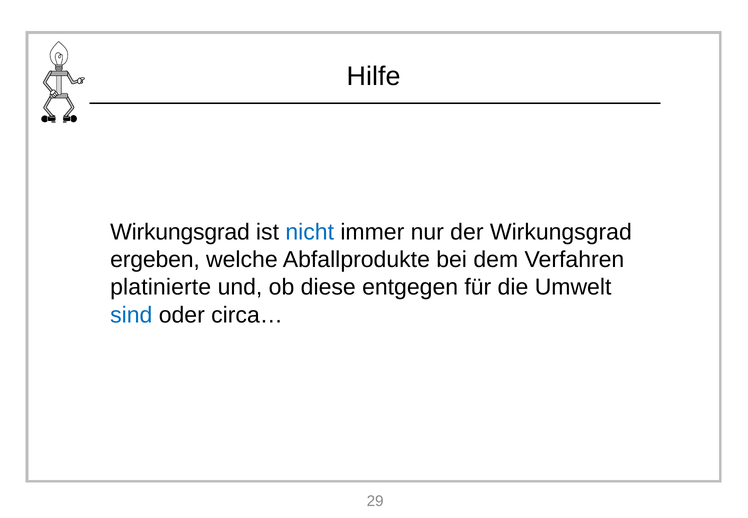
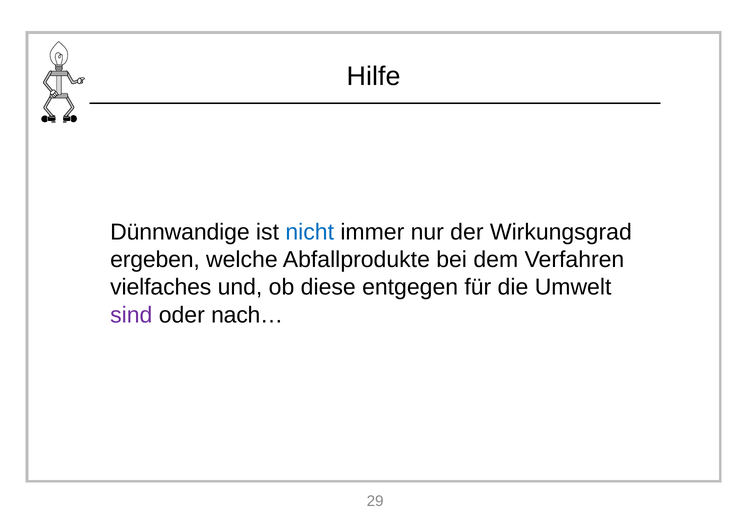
Wirkungsgrad at (180, 232): Wirkungsgrad -> Dünnwandige
platinierte: platinierte -> vielfaches
sind colour: blue -> purple
circa…: circa… -> nach…
